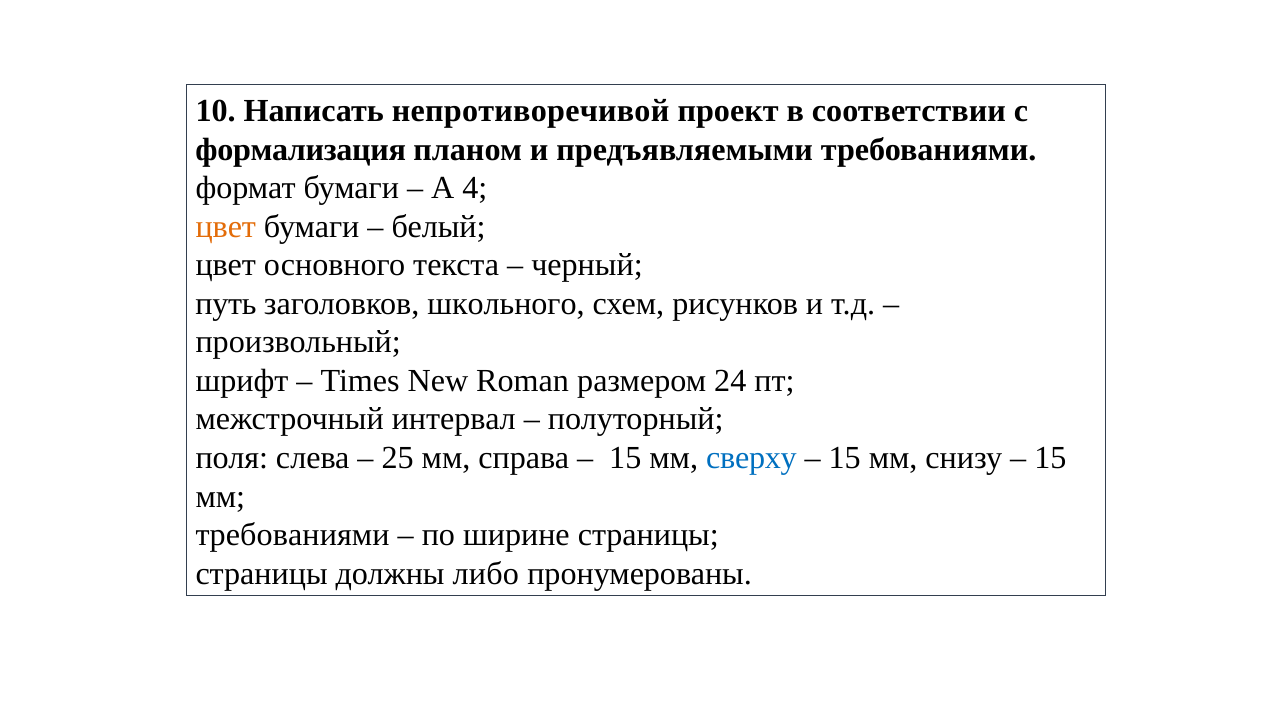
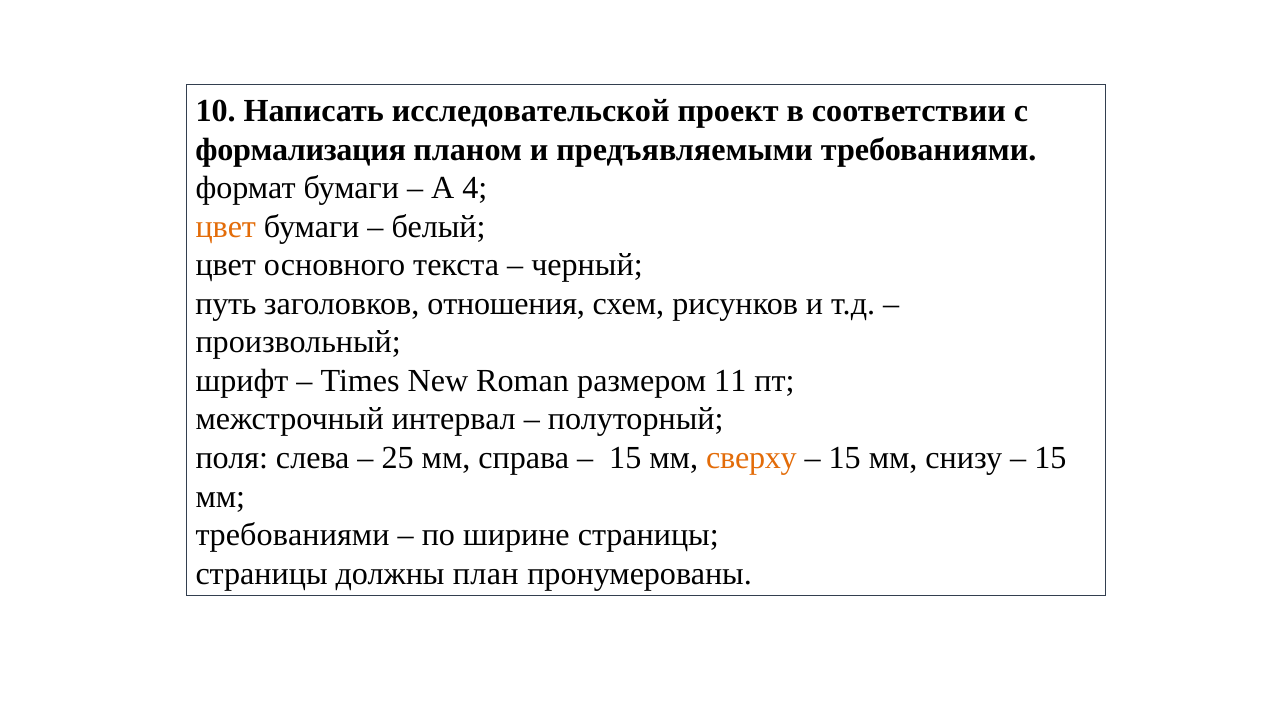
непротиворечивой: непротиворечивой -> исследовательской
школьного: школьного -> отношения
24: 24 -> 11
сверху colour: blue -> orange
либо: либо -> план
